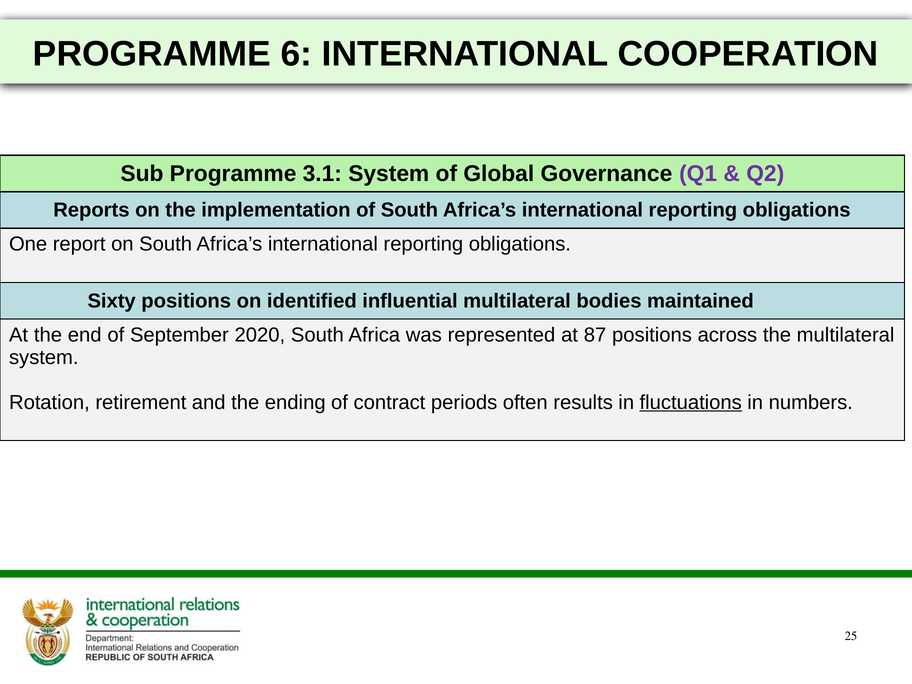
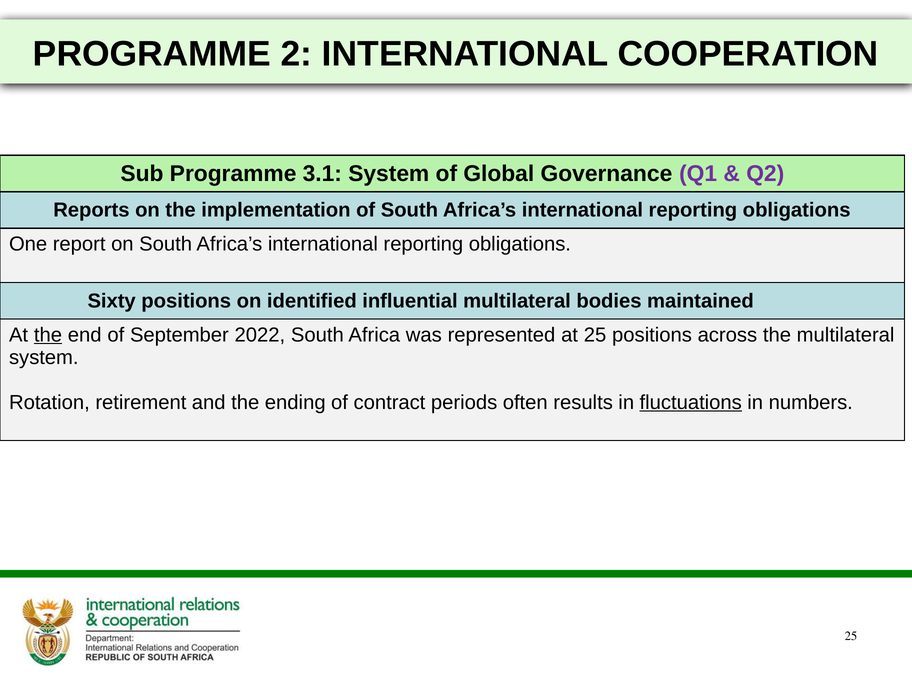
6: 6 -> 2
the at (48, 335) underline: none -> present
2020: 2020 -> 2022
at 87: 87 -> 25
